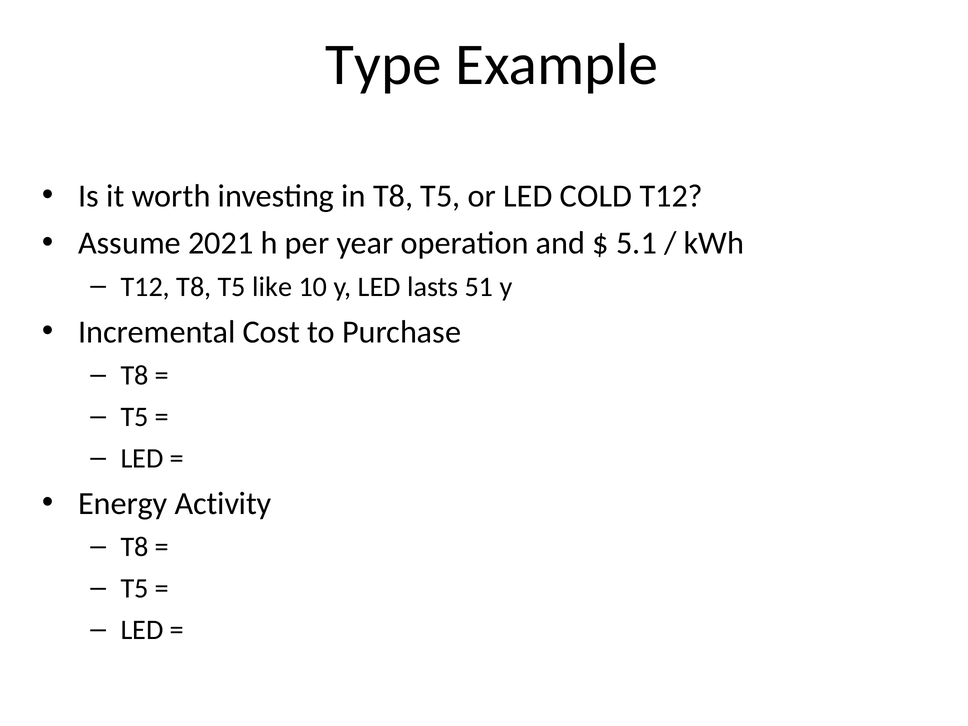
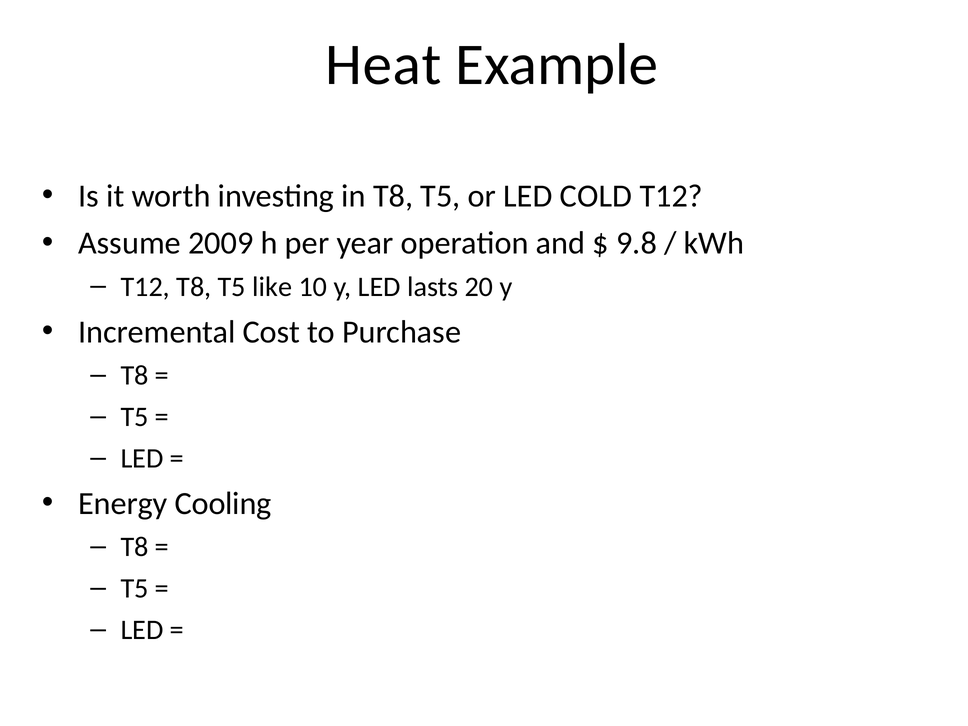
Type: Type -> Heat
2021: 2021 -> 2009
5.1: 5.1 -> 9.8
51: 51 -> 20
Activity: Activity -> Cooling
